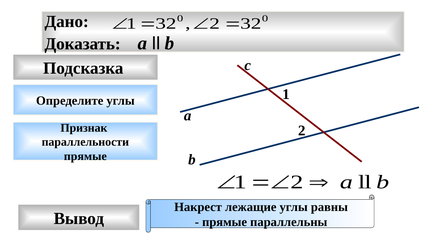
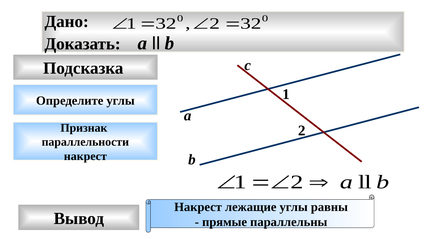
прямые at (85, 157): прямые -> накрест
